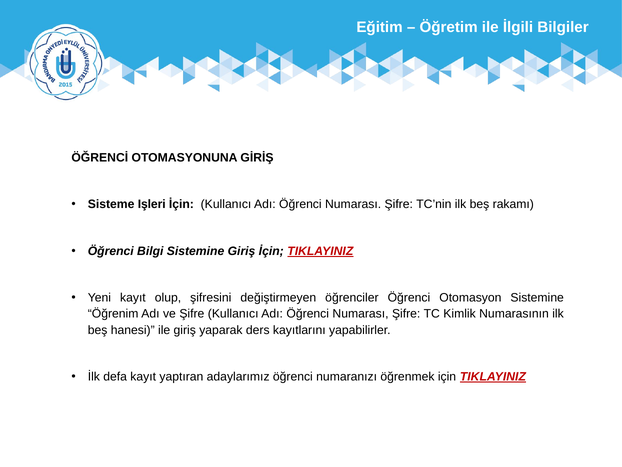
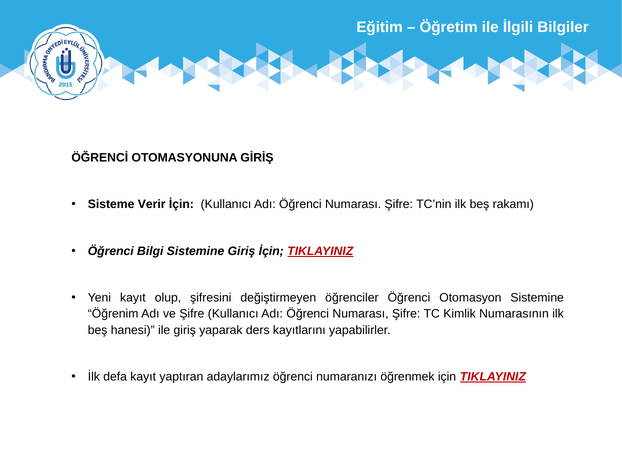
Işleri: Işleri -> Verir
